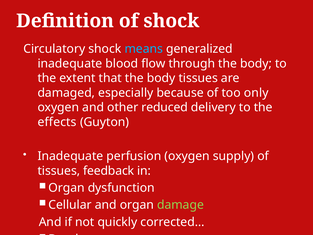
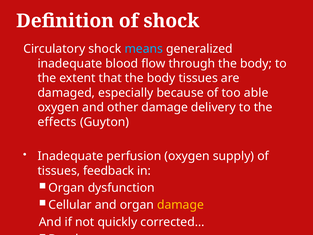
only: only -> able
other reduced: reduced -> damage
damage at (180, 205) colour: light green -> yellow
